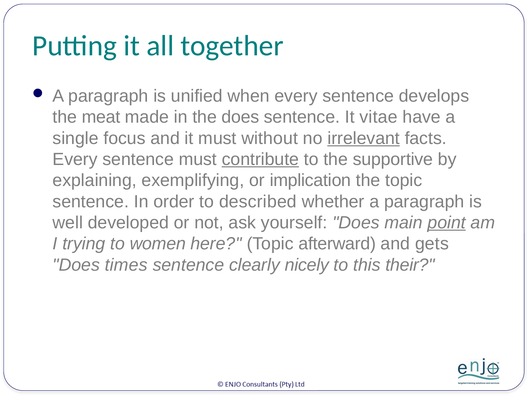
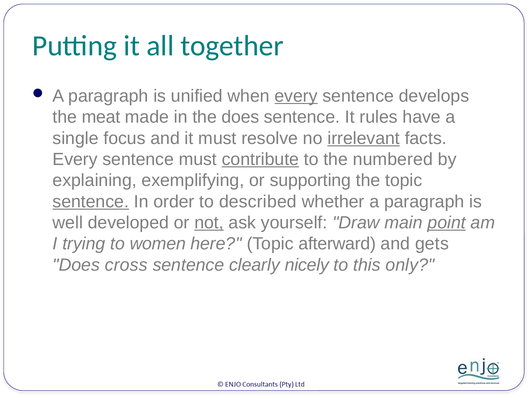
every at (296, 96) underline: none -> present
vitae: vitae -> rules
without: without -> resolve
supportive: supportive -> numbered
implication: implication -> supporting
sentence at (91, 202) underline: none -> present
not underline: none -> present
yourself Does: Does -> Draw
times: times -> cross
their: their -> only
